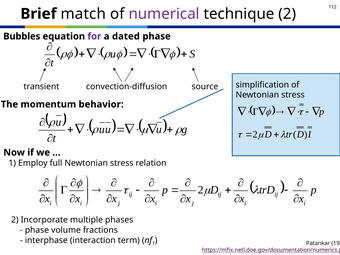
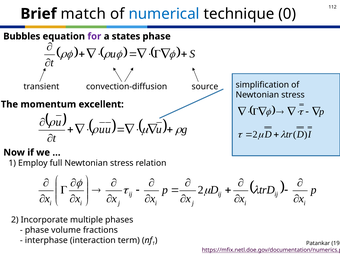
numerical colour: purple -> blue
technique 2: 2 -> 0
dated: dated -> states
behavior: behavior -> excellent
